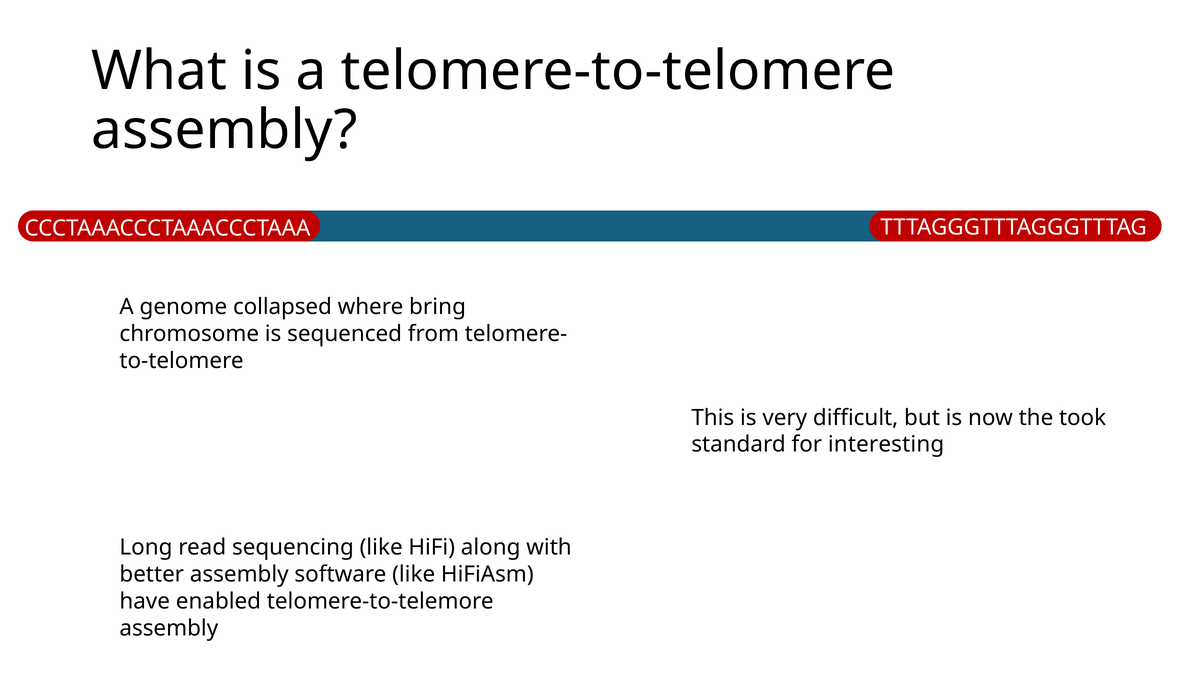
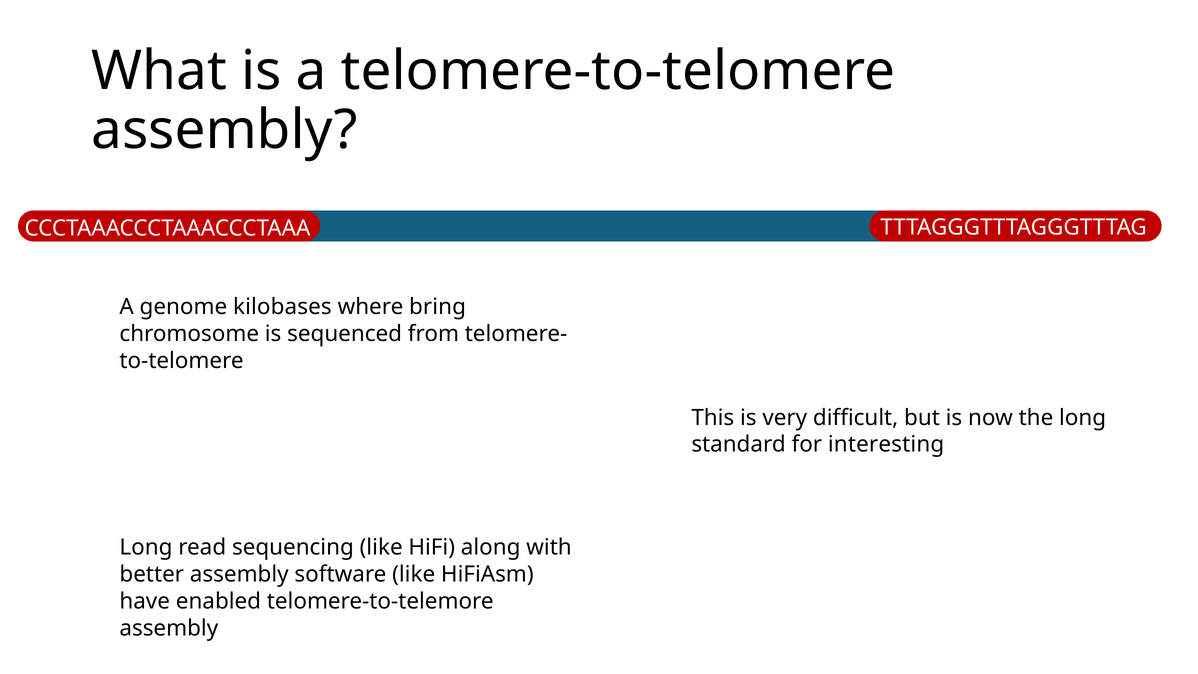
collapsed: collapsed -> kilobases
the took: took -> long
